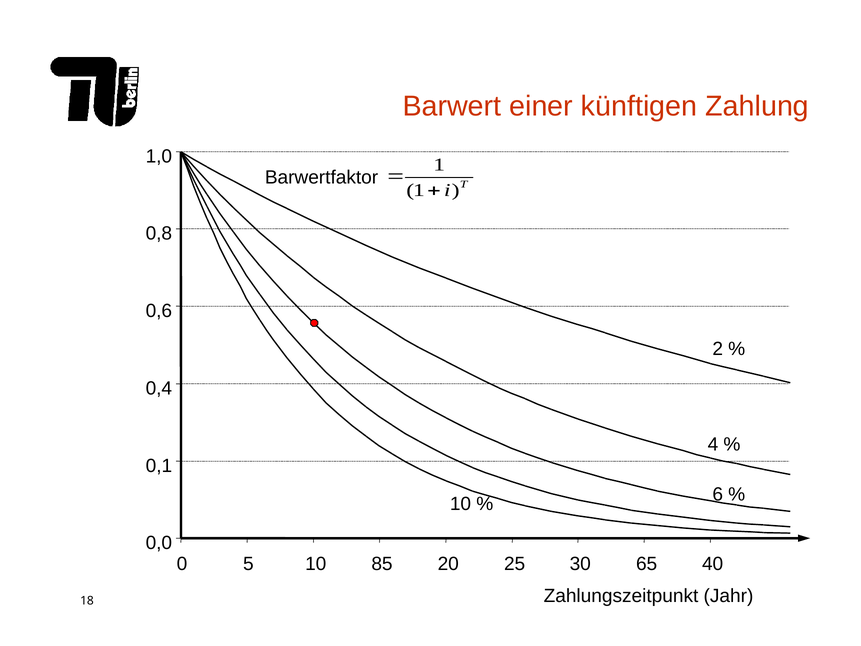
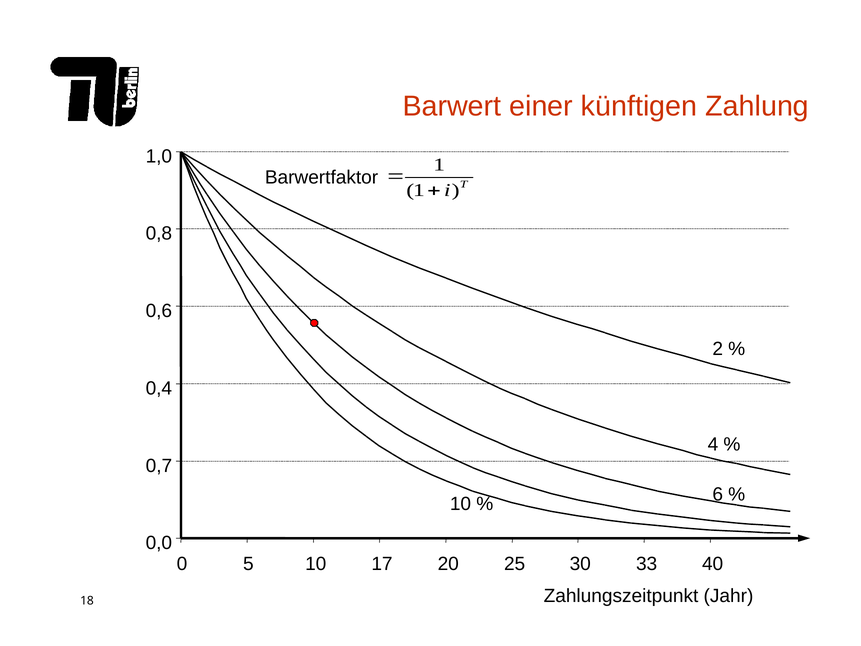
0,1: 0,1 -> 0,7
85: 85 -> 17
65: 65 -> 33
